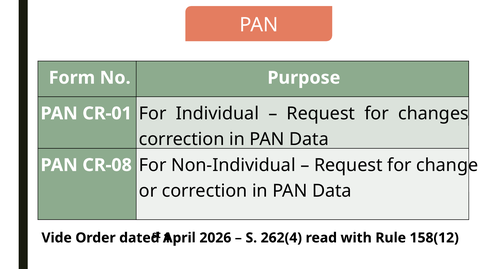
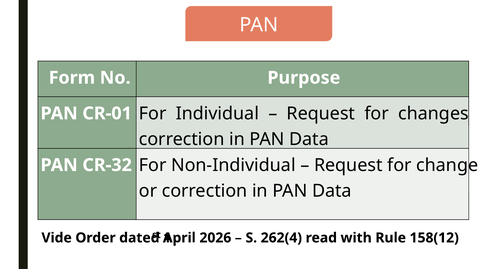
CR-08: CR-08 -> CR-32
